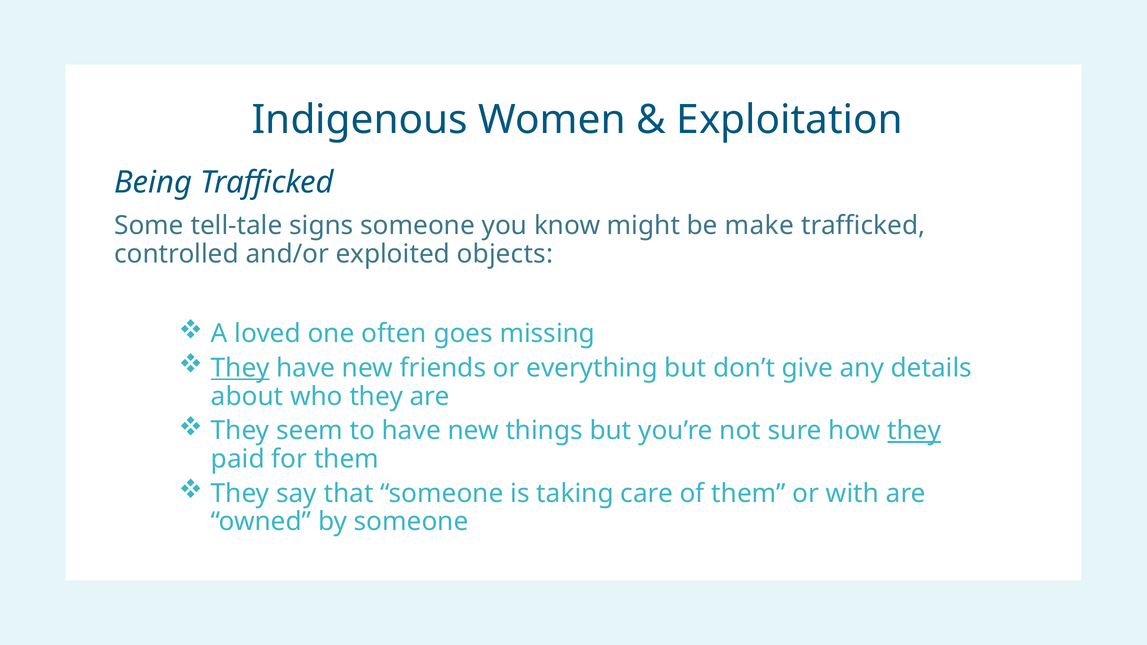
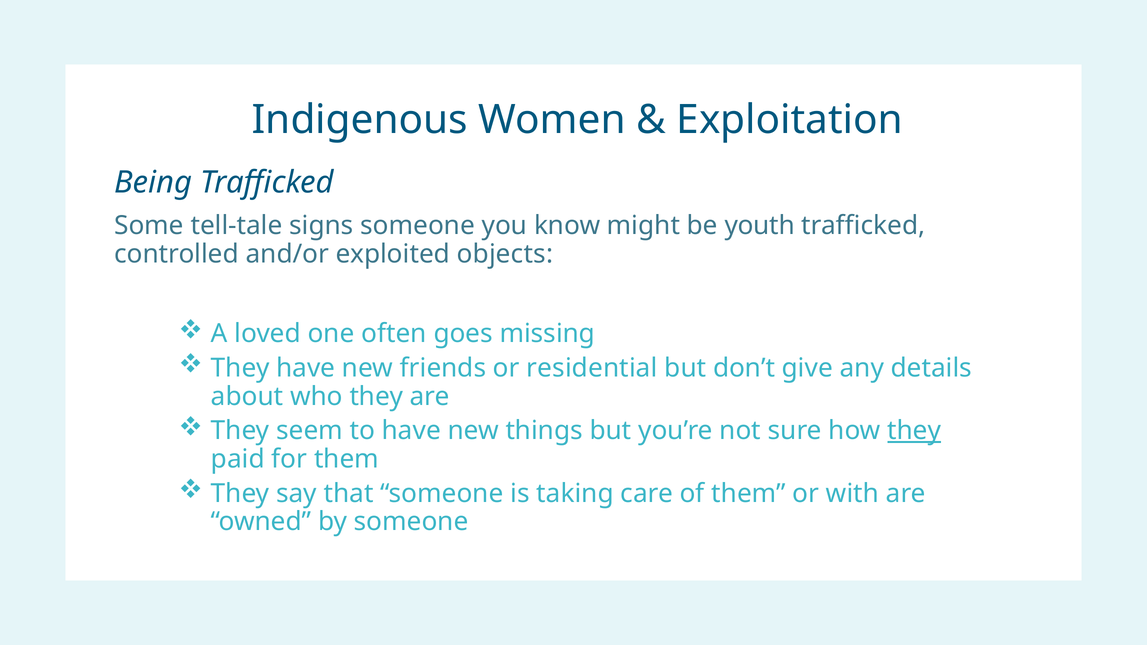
make: make -> youth
They at (240, 368) underline: present -> none
everything: everything -> residential
